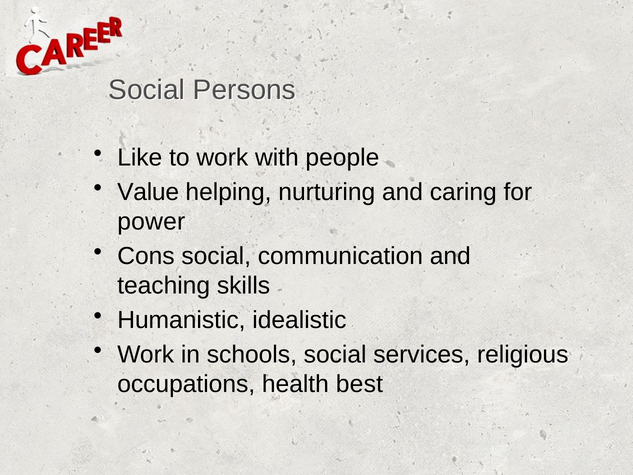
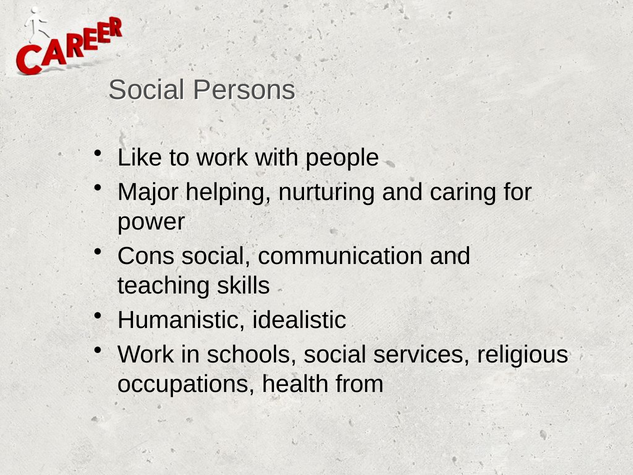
Value: Value -> Major
best: best -> from
